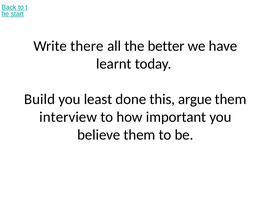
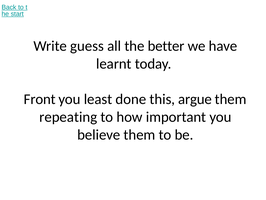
there: there -> guess
Build: Build -> Front
interview: interview -> repeating
